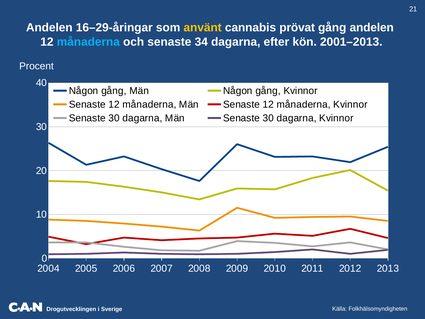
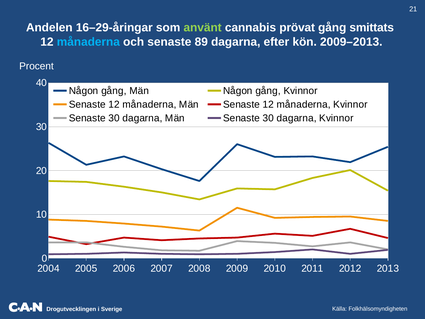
använt colour: yellow -> light green
gång andelen: andelen -> smittats
34: 34 -> 89
2001–2013: 2001–2013 -> 2009–2013
